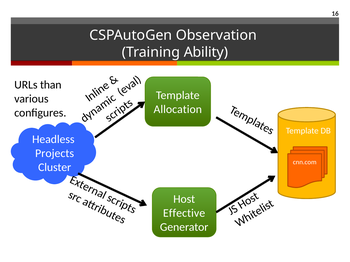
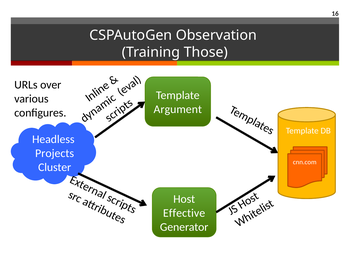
Ability: Ability -> Those
than: than -> over
Allocation: Allocation -> Argument
